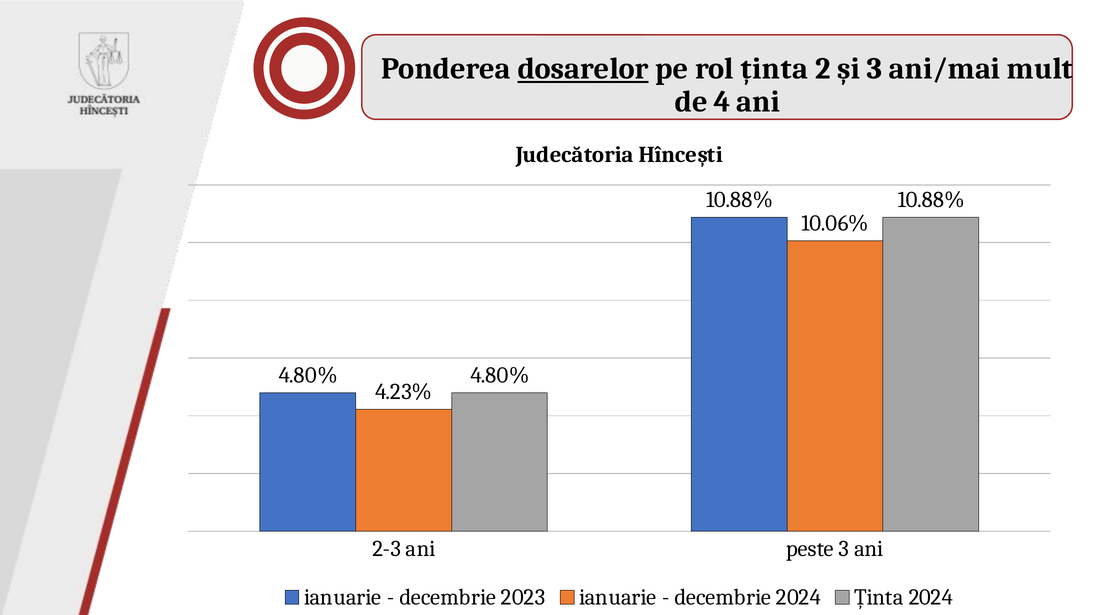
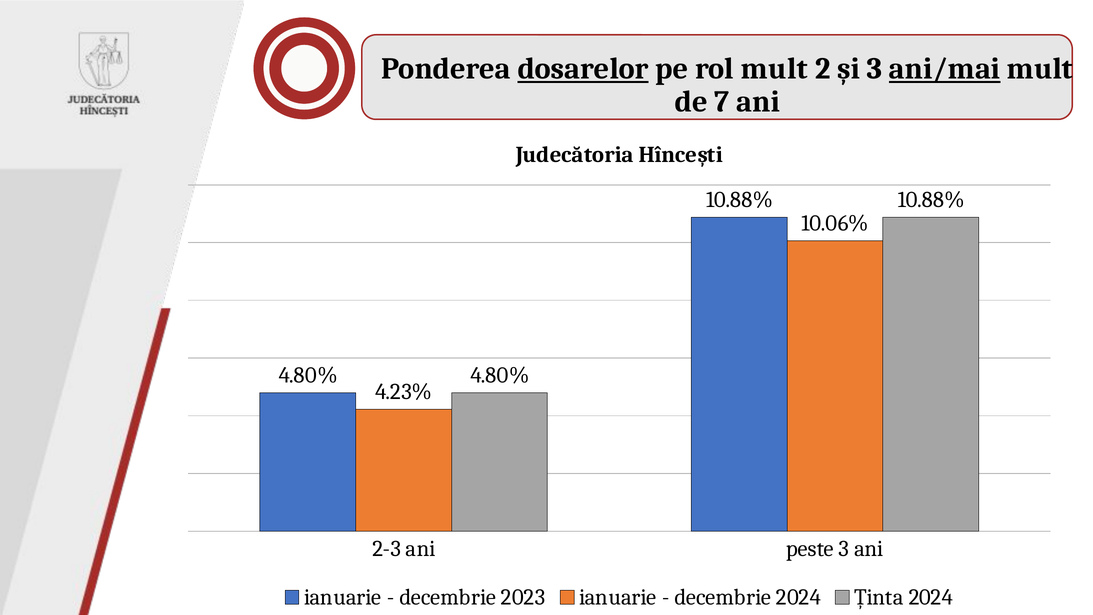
rol ținta: ținta -> mult
ani/mai underline: none -> present
4: 4 -> 7
